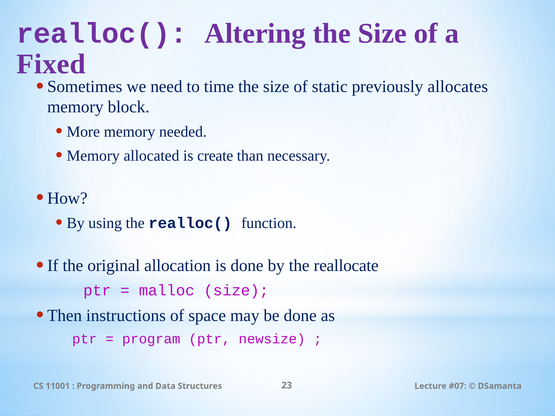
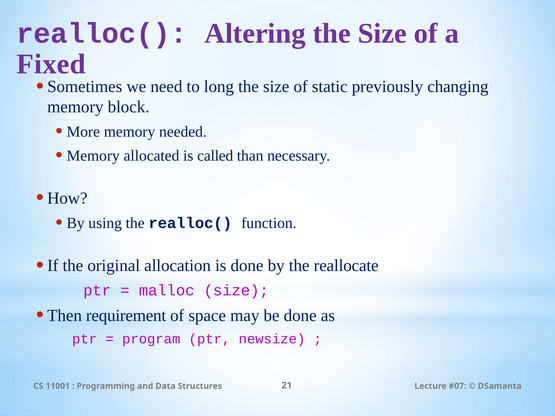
time: time -> long
allocates: allocates -> changing
create: create -> called
instructions: instructions -> requirement
23: 23 -> 21
